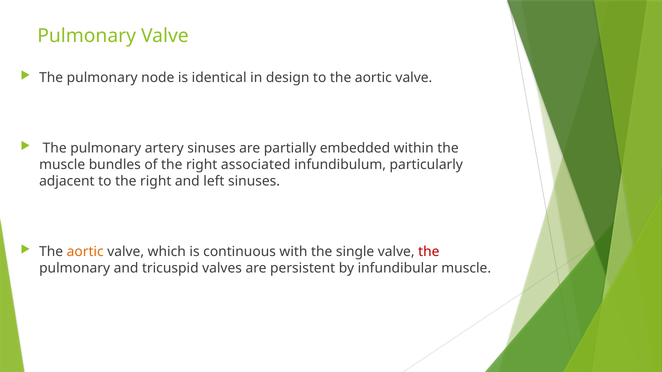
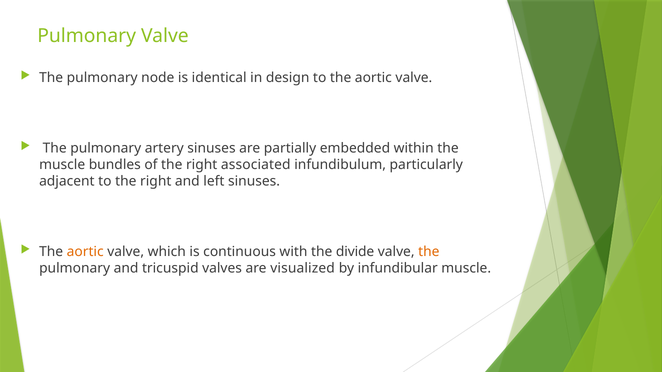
single: single -> divide
the at (429, 252) colour: red -> orange
persistent: persistent -> visualized
